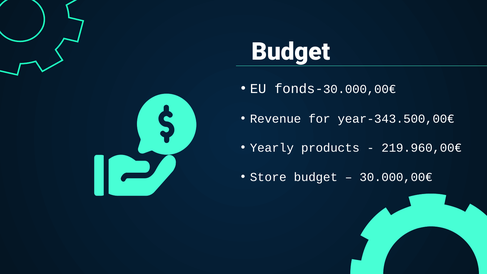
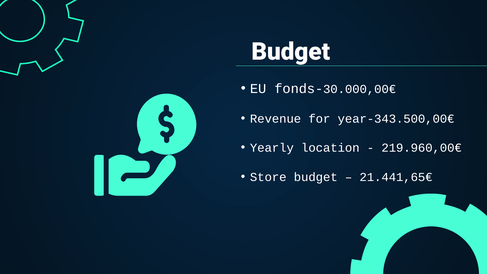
products: products -> location
30.000,00€: 30.000,00€ -> 21.441,65€
